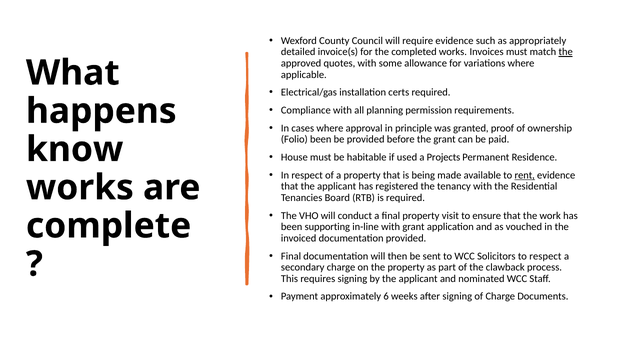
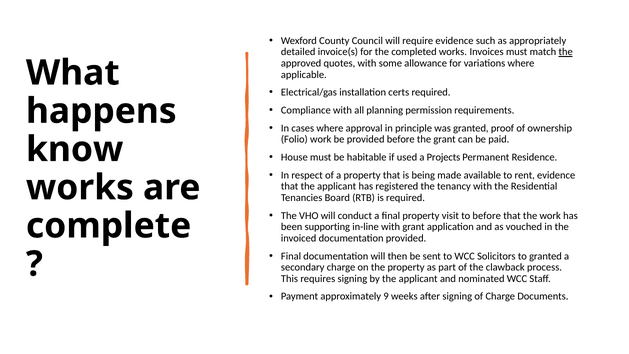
Folio been: been -> work
rent underline: present -> none
to ensure: ensure -> before
to respect: respect -> granted
6: 6 -> 9
